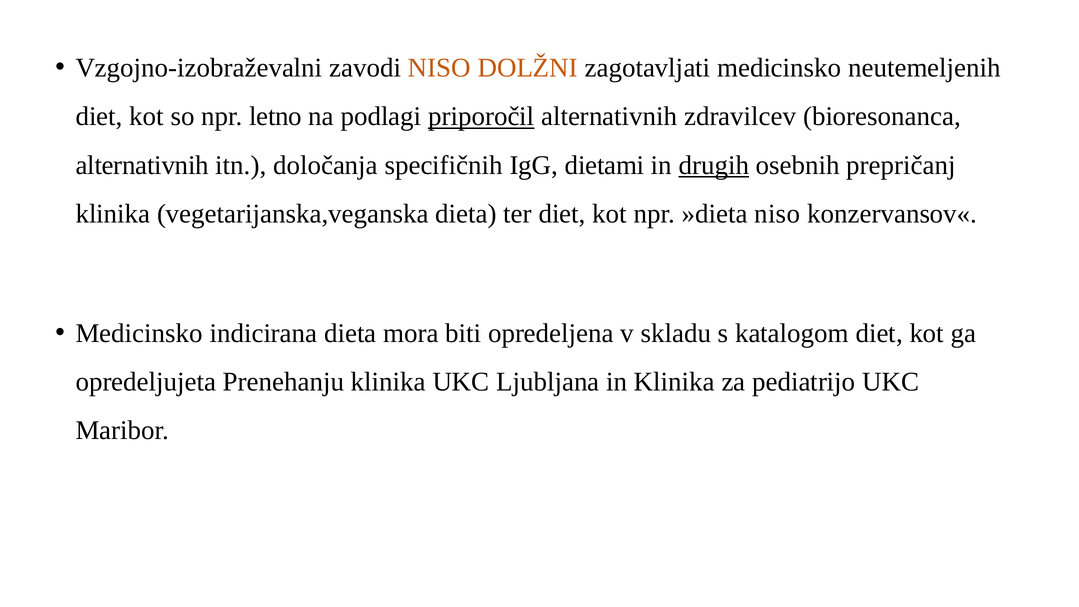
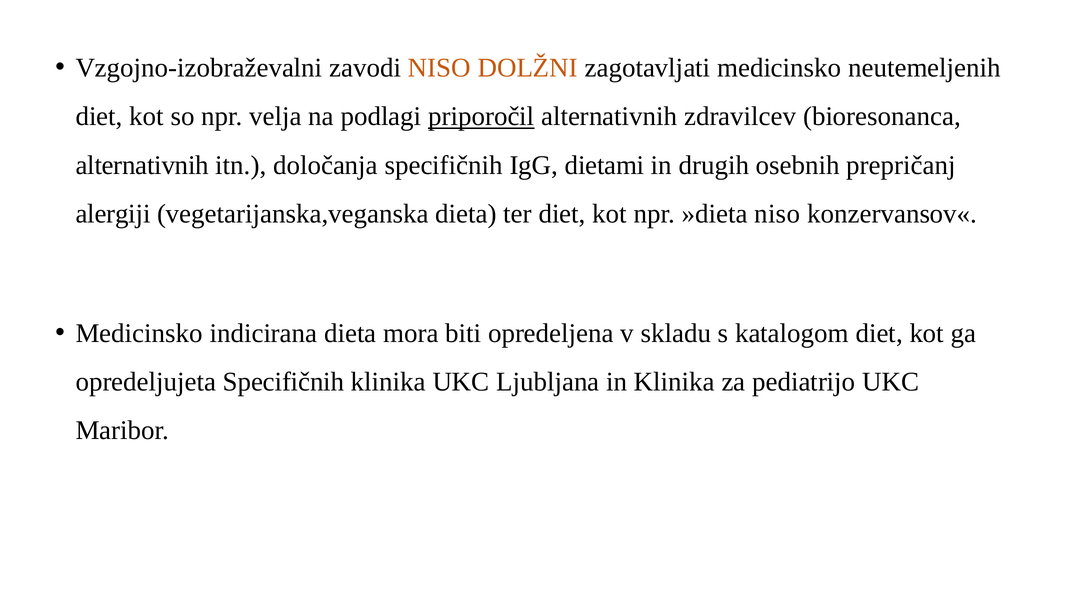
letno: letno -> velja
drugih underline: present -> none
klinika at (113, 214): klinika -> alergiji
opredeljujeta Prenehanju: Prenehanju -> Specifičnih
